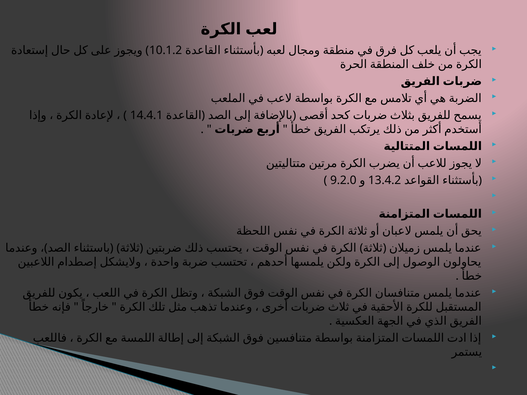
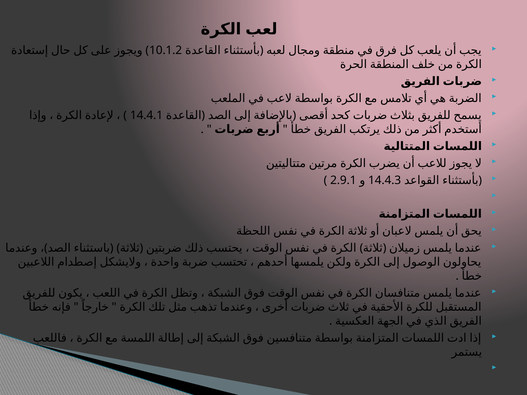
9.2.0: 9.2.0 -> 2.9.1
13.4.2: 13.4.2 -> 14.4.3
